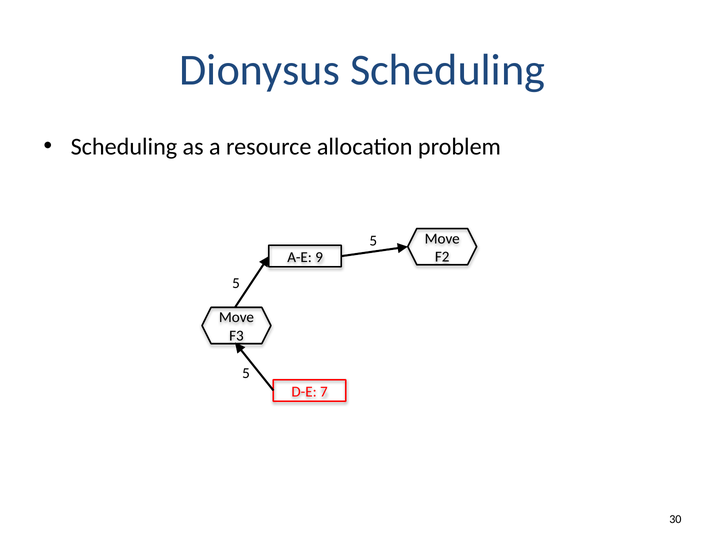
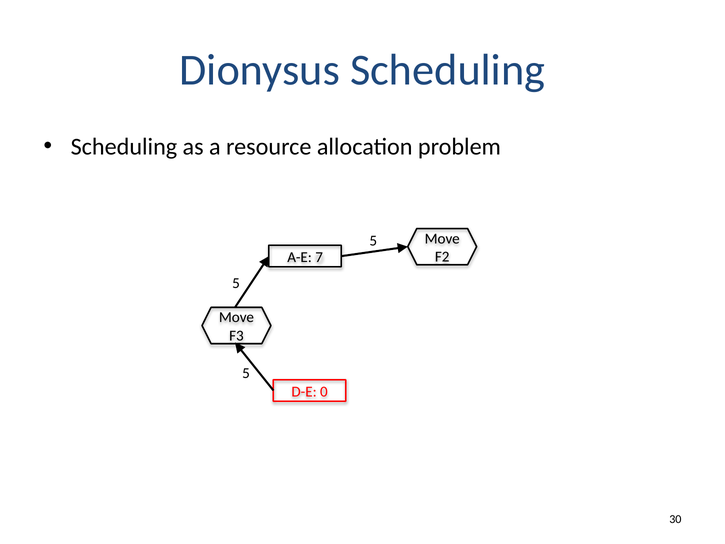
9: 9 -> 7
7: 7 -> 0
